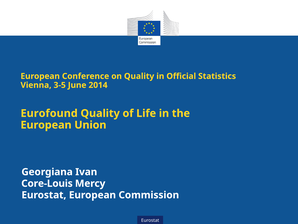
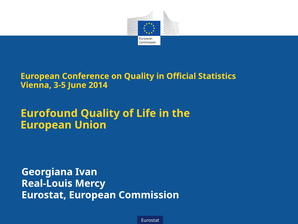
Core-Louis: Core-Louis -> Real-Louis
